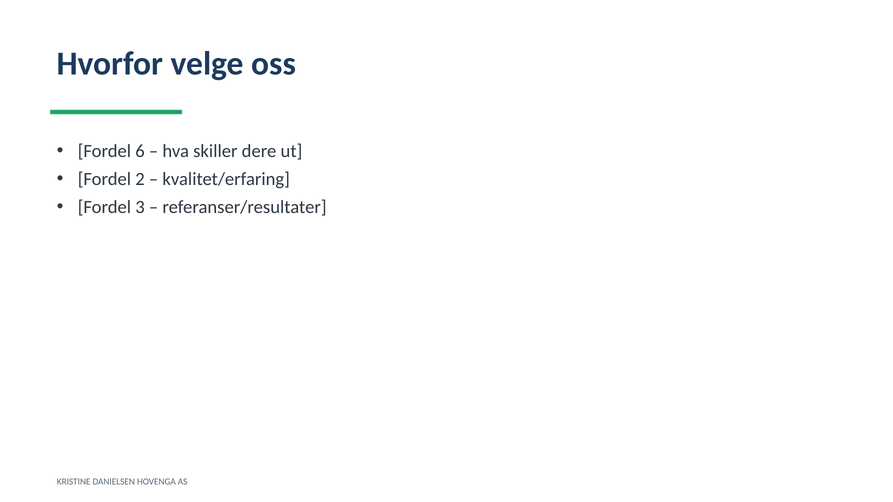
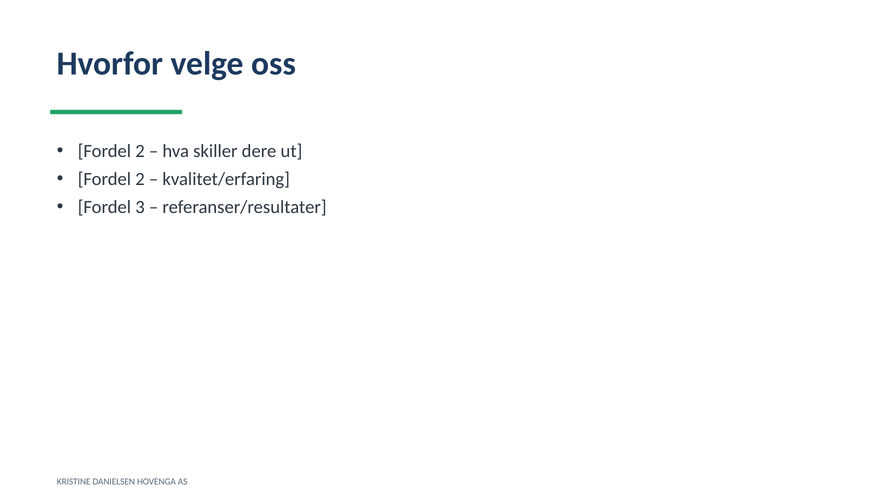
6 at (140, 151): 6 -> 2
